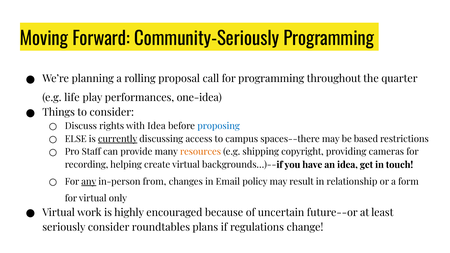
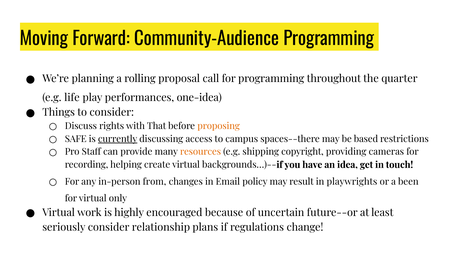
Community-Seriously: Community-Seriously -> Community-Audience
with Idea: Idea -> That
proposing colour: blue -> orange
ELSE: ELSE -> SAFE
any underline: present -> none
relationship: relationship -> playwrights
form: form -> been
roundtables: roundtables -> relationship
